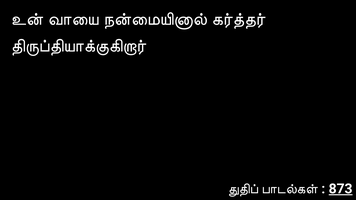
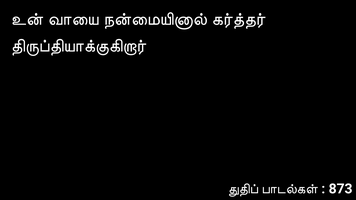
873 underline: present -> none
